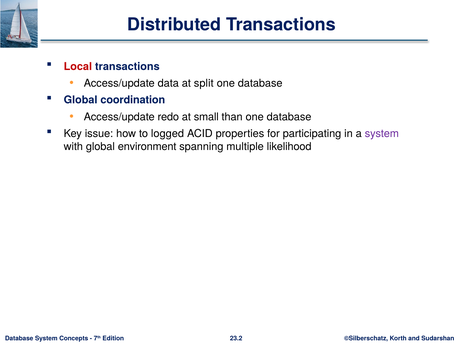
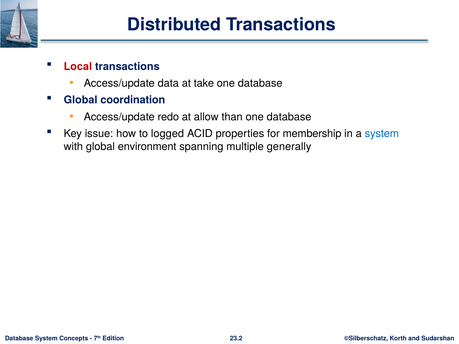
split: split -> take
small: small -> allow
participating: participating -> membership
system at (382, 134) colour: purple -> blue
likelihood: likelihood -> generally
